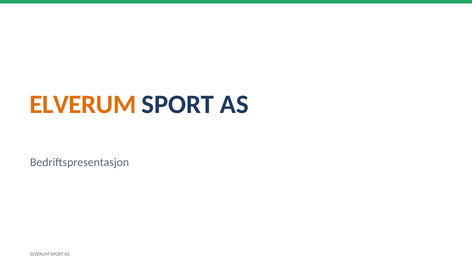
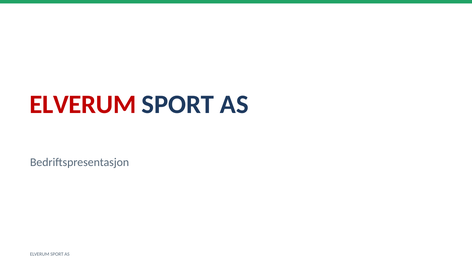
ELVERUM at (83, 105) colour: orange -> red
